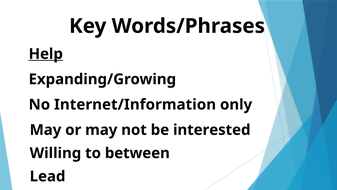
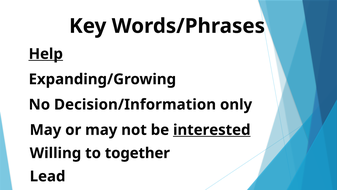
Internet/Information: Internet/Information -> Decision/Information
interested underline: none -> present
between: between -> together
